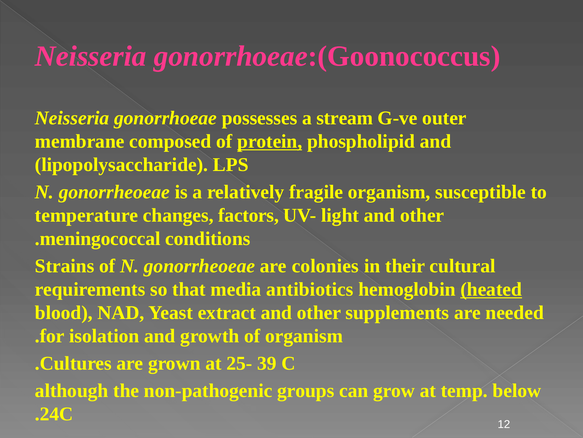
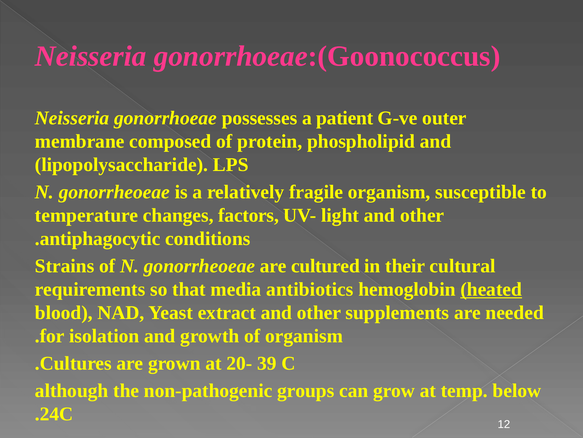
stream: stream -> patient
protein underline: present -> none
meningococcal: meningococcal -> antiphagocytic
colonies: colonies -> cultured
25-: 25- -> 20-
